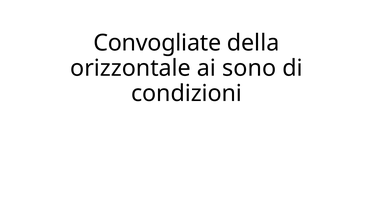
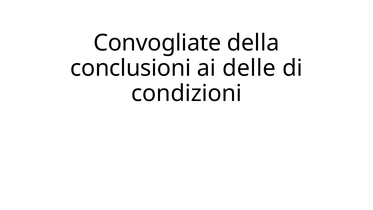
orizzontale: orizzontale -> conclusioni
sono: sono -> delle
